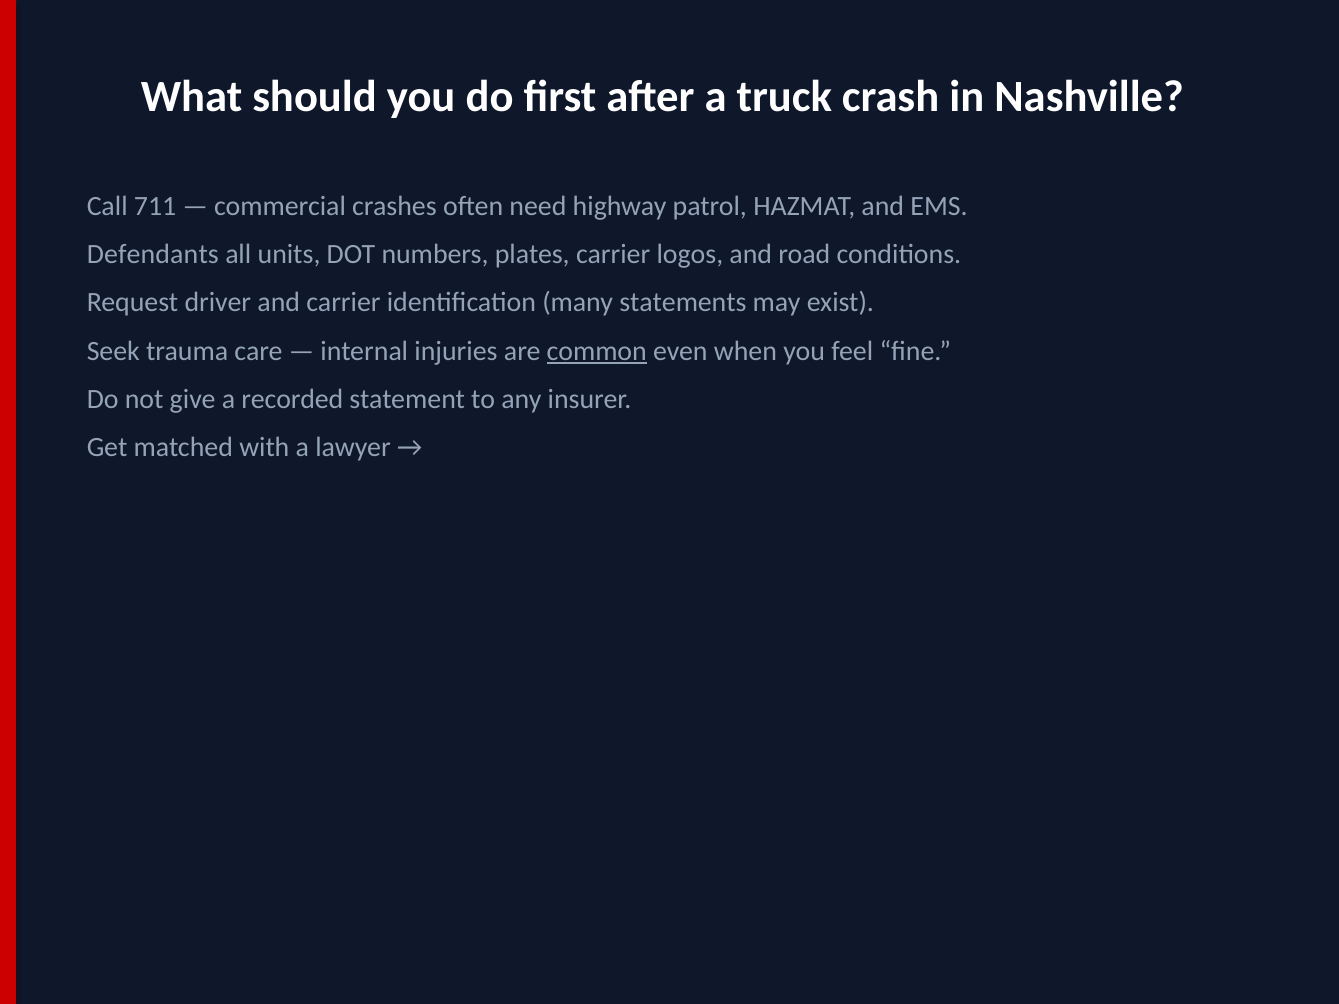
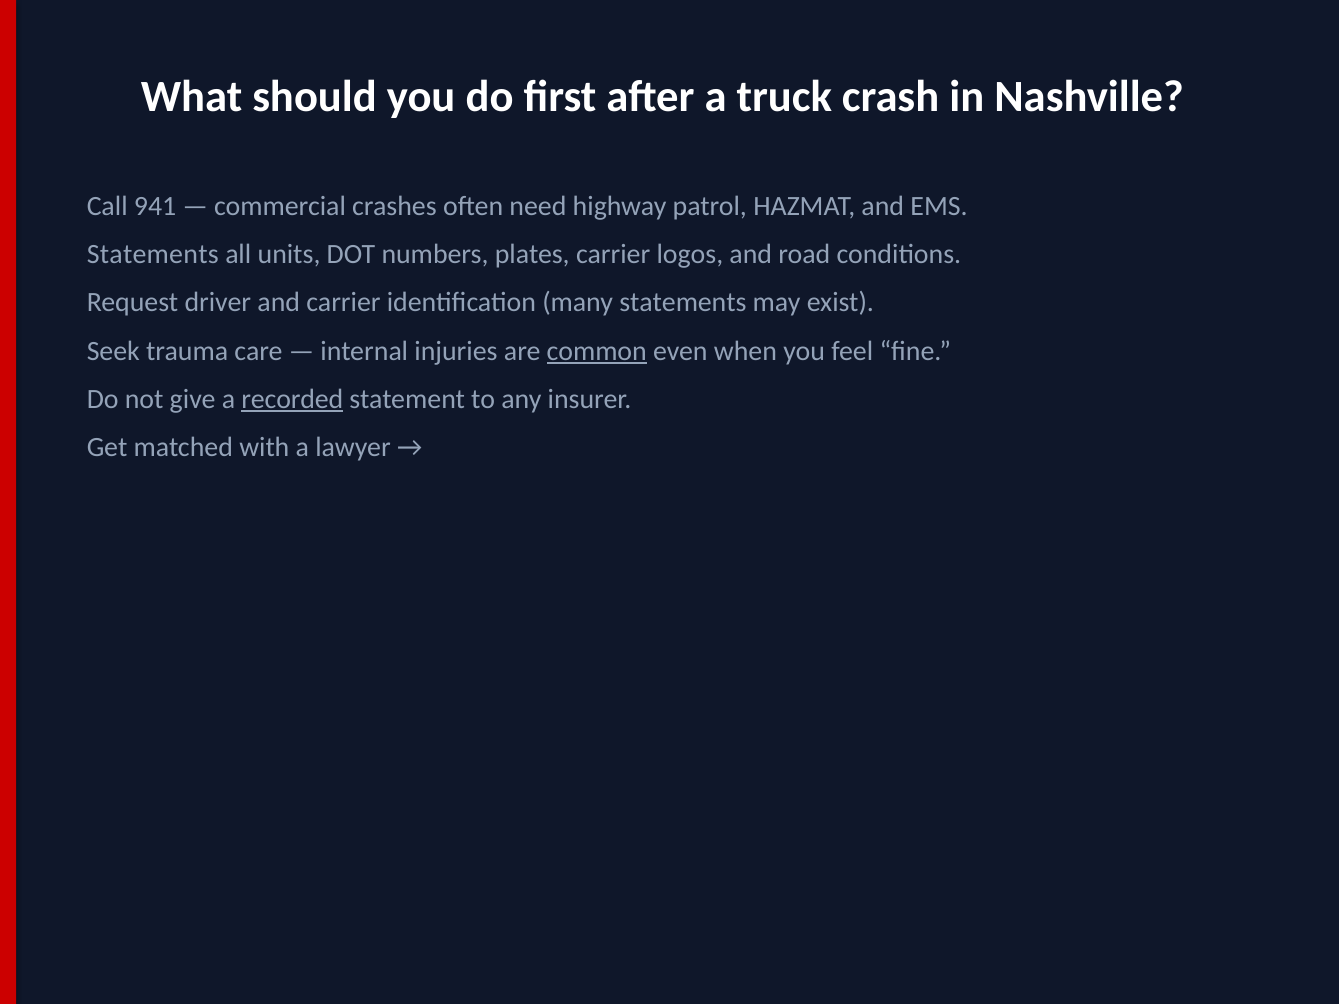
711: 711 -> 941
Defendants at (153, 254): Defendants -> Statements
recorded underline: none -> present
